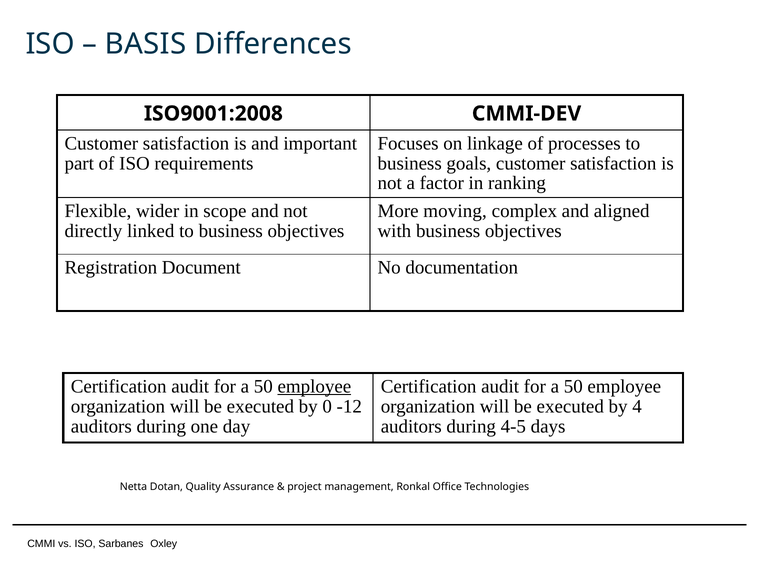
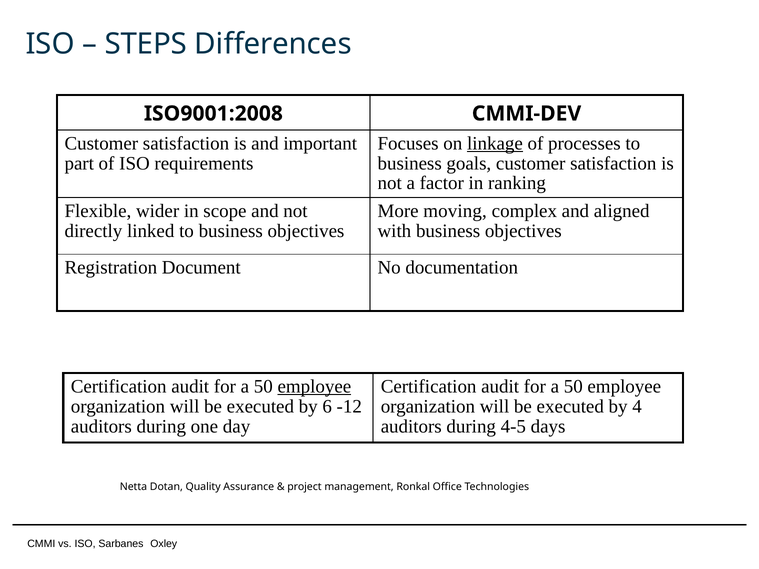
BASIS: BASIS -> STEPS
linkage underline: none -> present
0: 0 -> 6
